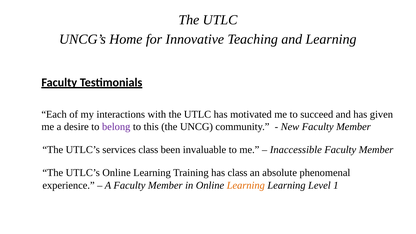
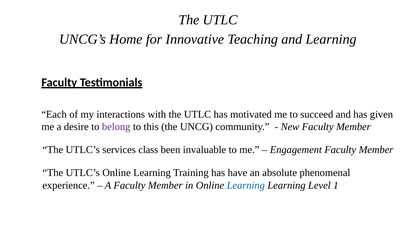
Inaccessible: Inaccessible -> Engagement
has class: class -> have
Learning at (246, 185) colour: orange -> blue
